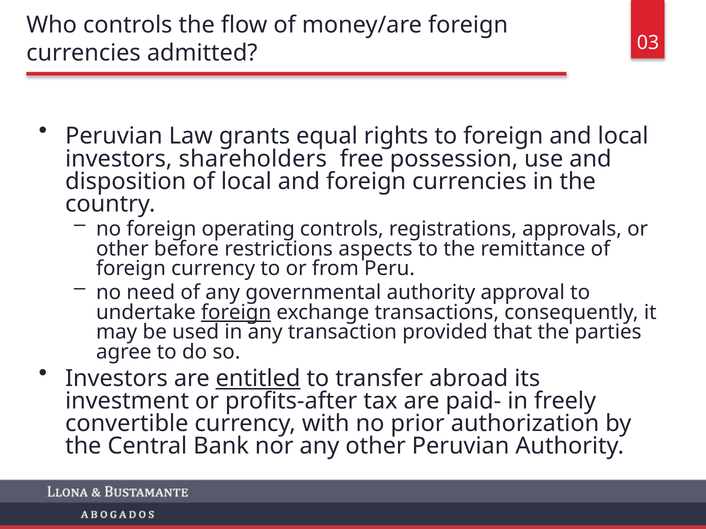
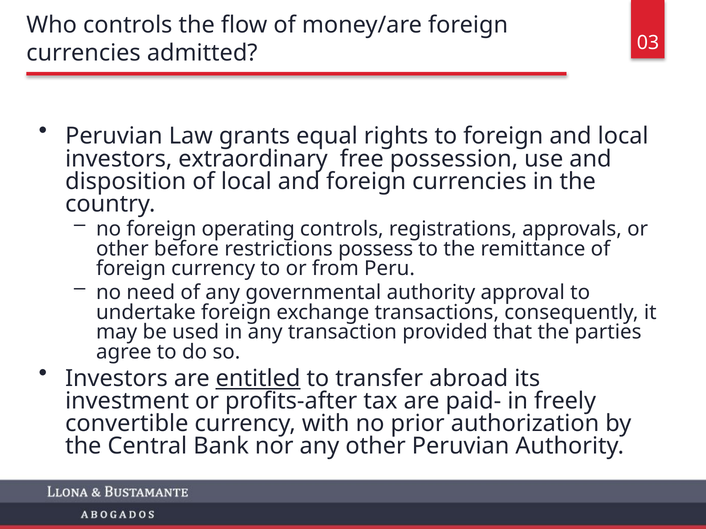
shareholders: shareholders -> extraordinary
aspects: aspects -> possess
foreign at (236, 313) underline: present -> none
